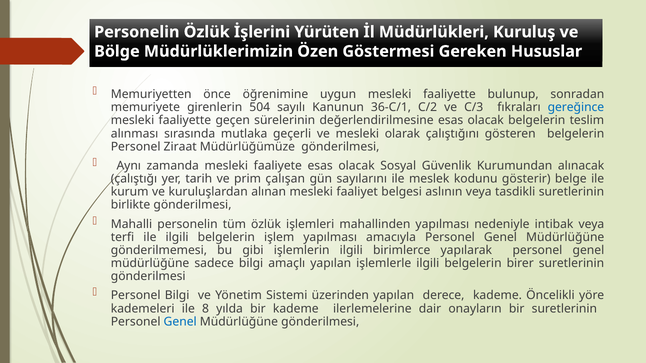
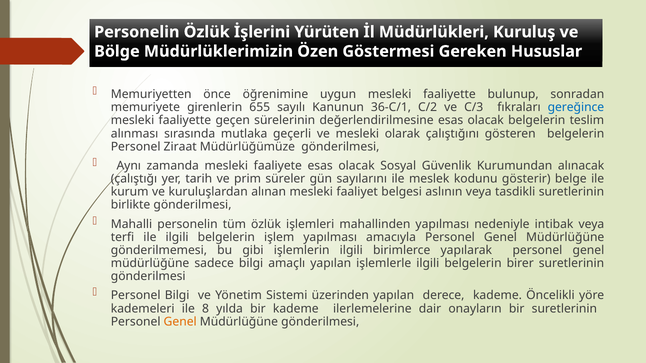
504: 504 -> 655
çalışan: çalışan -> süreler
Genel at (180, 322) colour: blue -> orange
